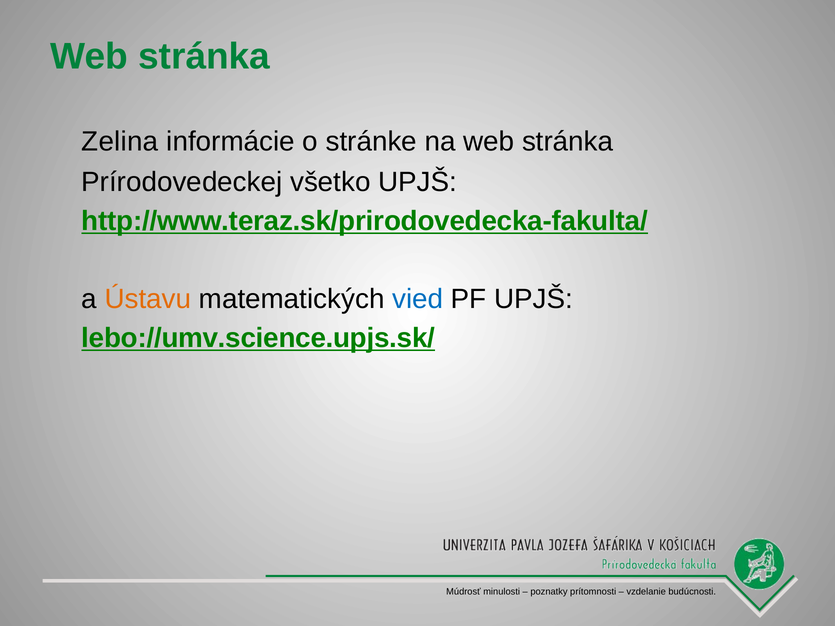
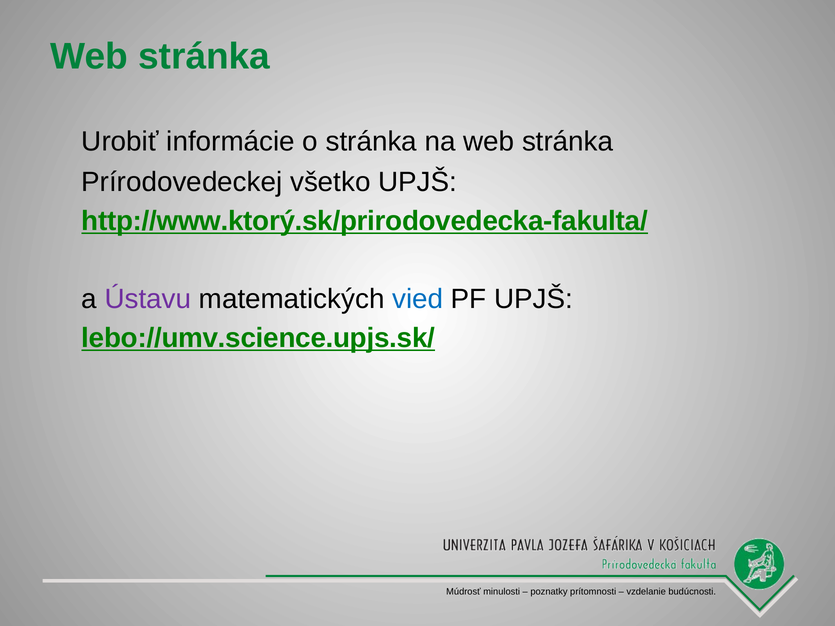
Zelina: Zelina -> Urobiť
o stránke: stránke -> stránka
http://www.teraz.sk/prirodovedecka-fakulta/: http://www.teraz.sk/prirodovedecka-fakulta/ -> http://www.ktorý.sk/prirodovedecka-fakulta/
Ústavu colour: orange -> purple
